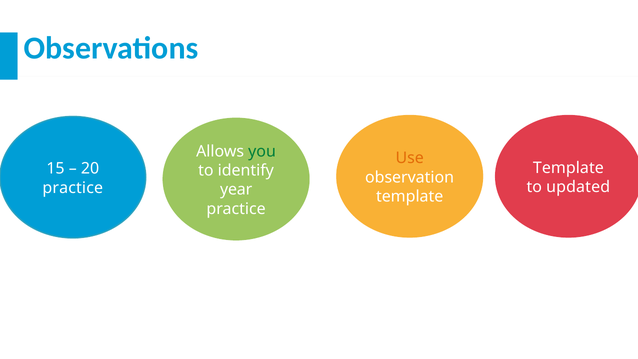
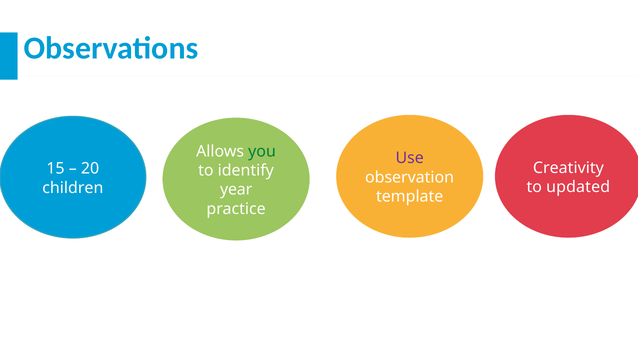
Use colour: orange -> purple
Template at (568, 168): Template -> Creativity
practice at (73, 188): practice -> children
